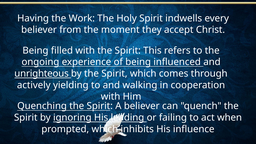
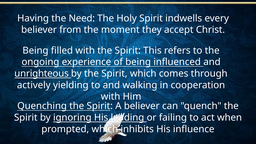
Work: Work -> Need
